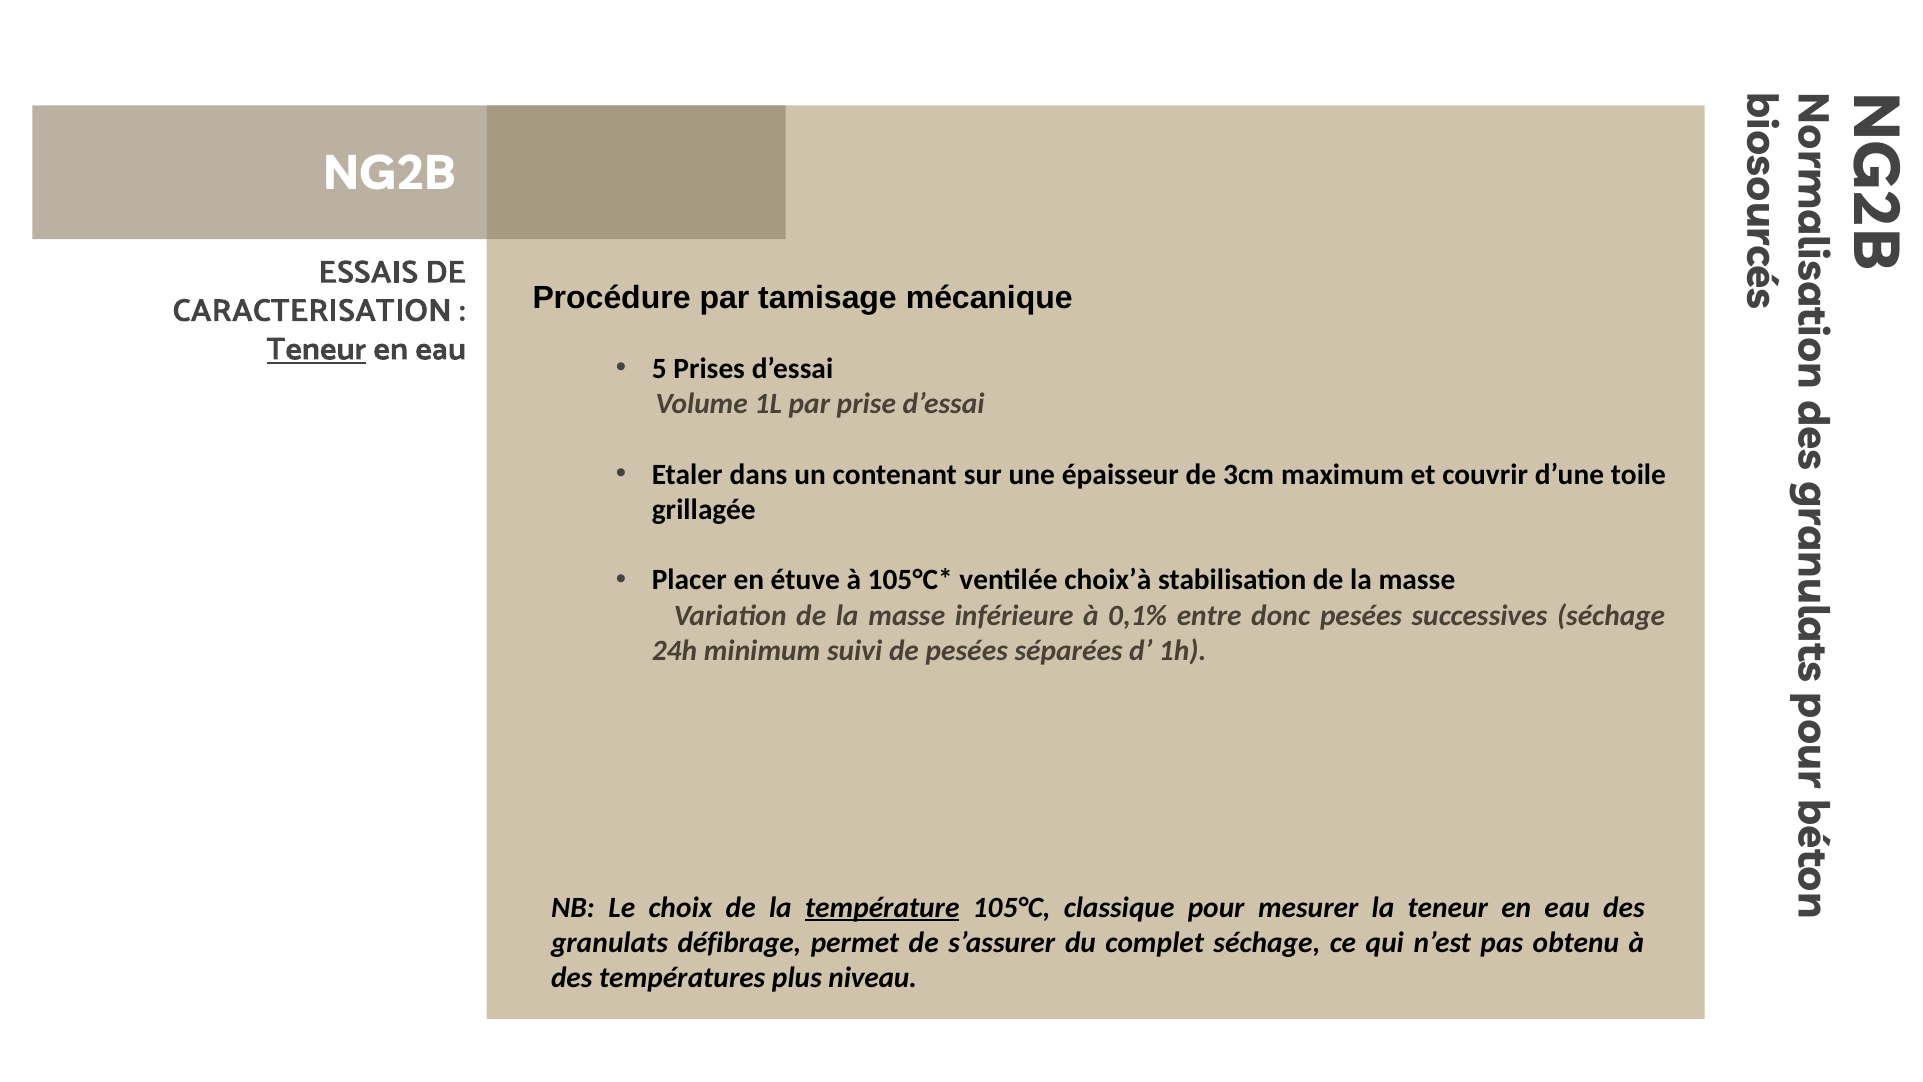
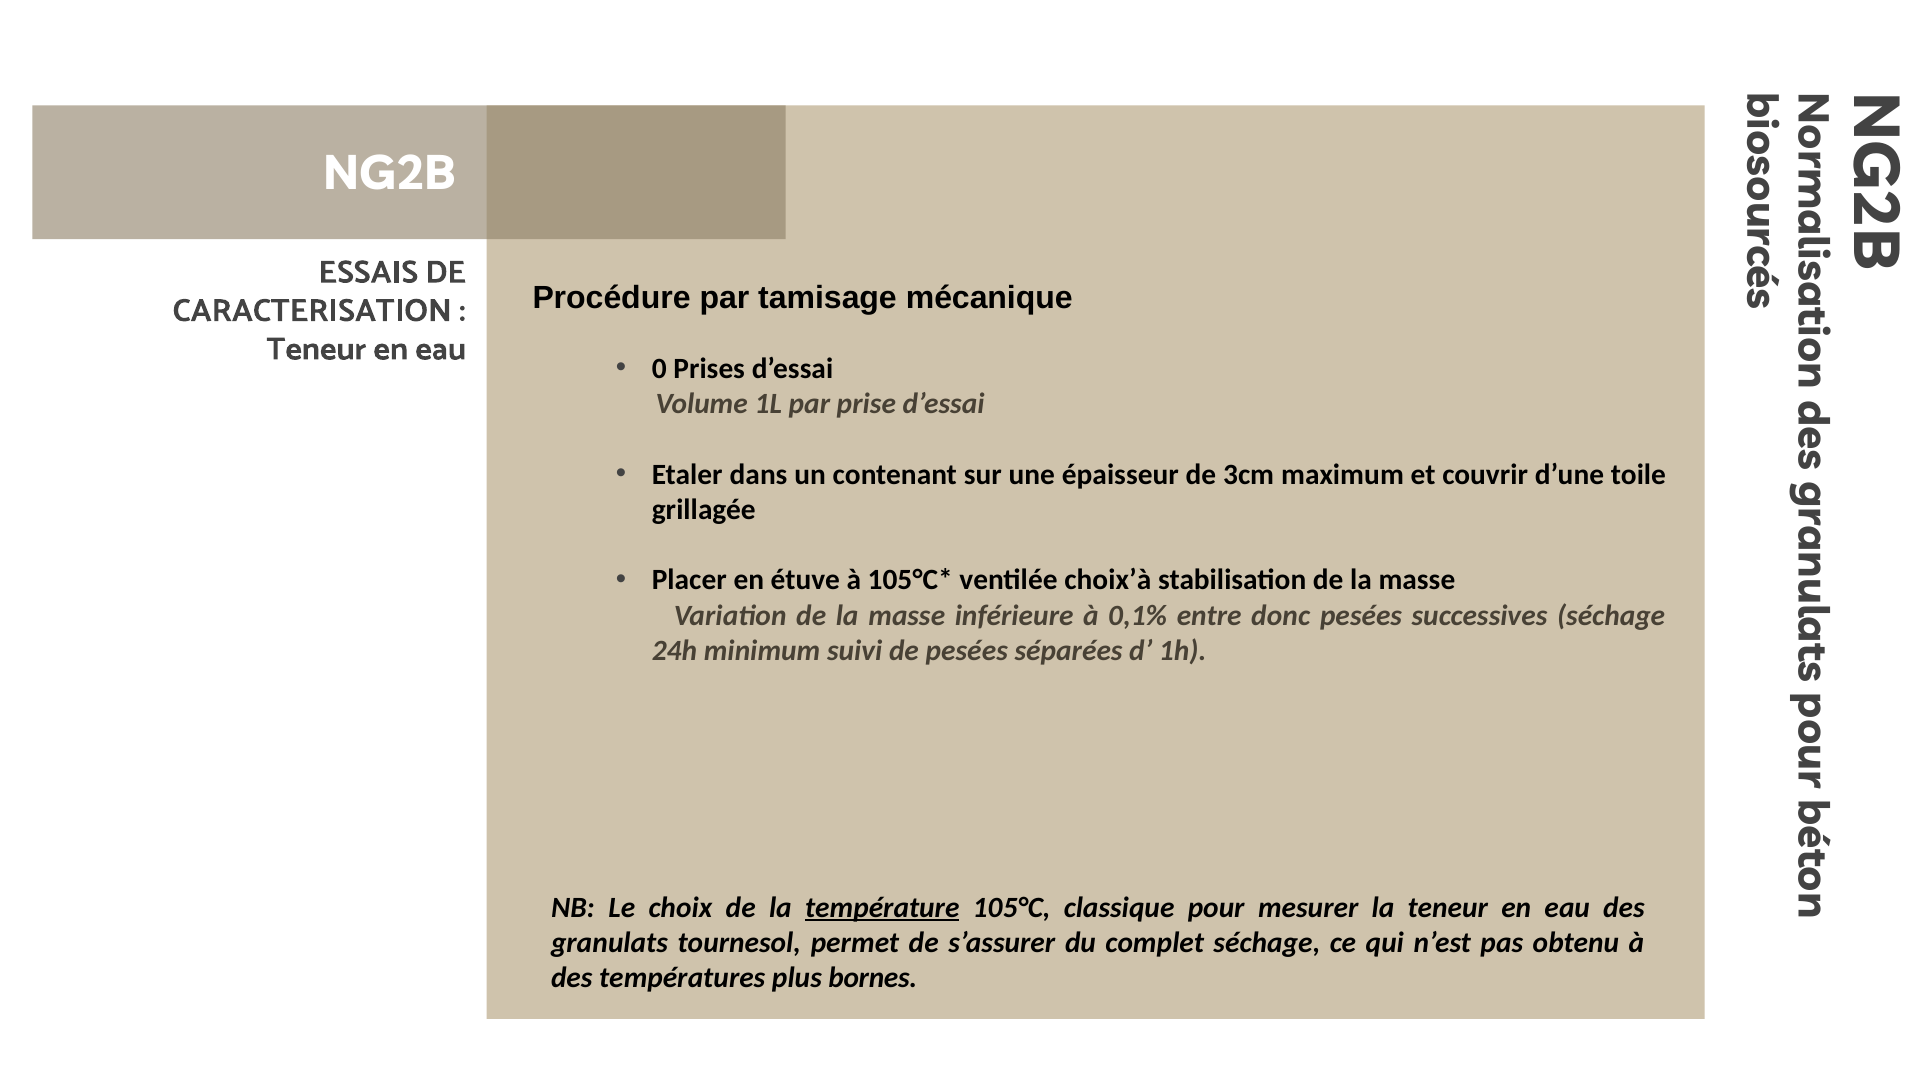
Teneur at (316, 349) underline: present -> none
5: 5 -> 0
défibrage: défibrage -> tournesol
niveau: niveau -> bornes
